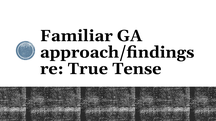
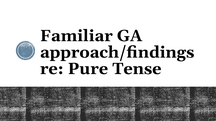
True: True -> Pure
